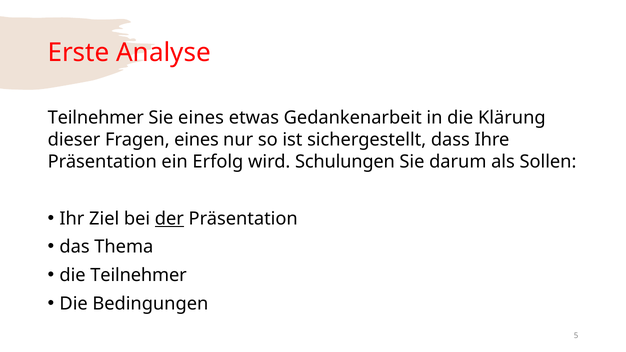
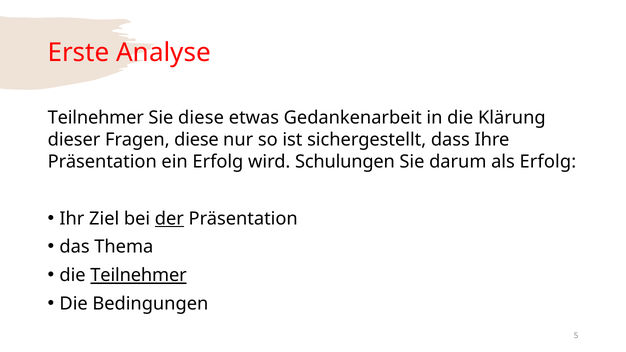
Sie eines: eines -> diese
Fragen eines: eines -> diese
als Sollen: Sollen -> Erfolg
Teilnehmer at (139, 276) underline: none -> present
